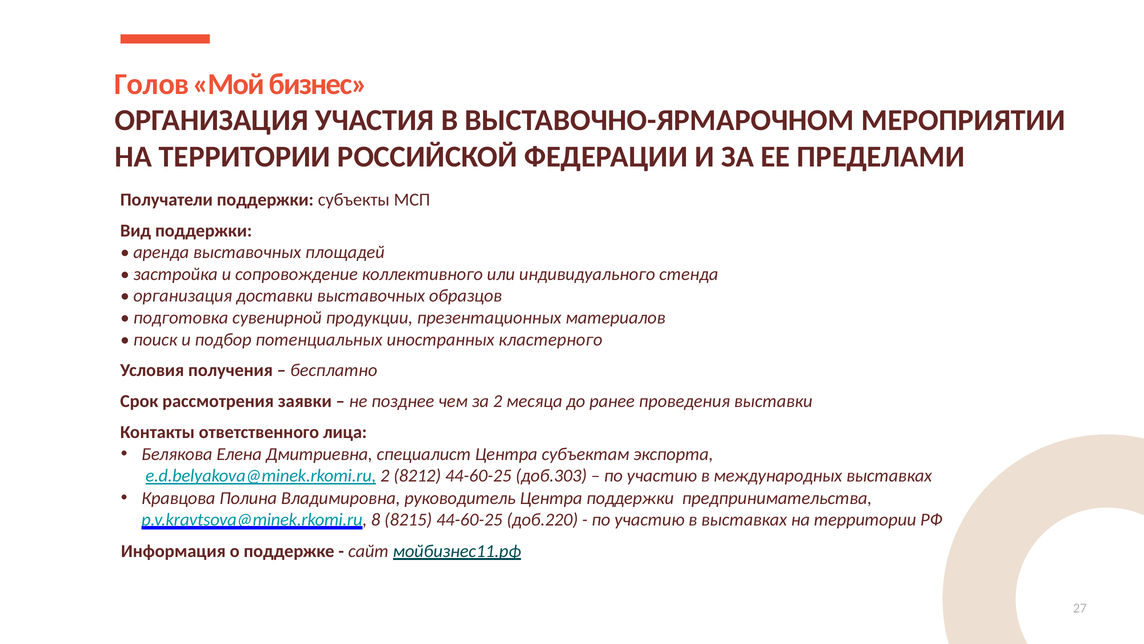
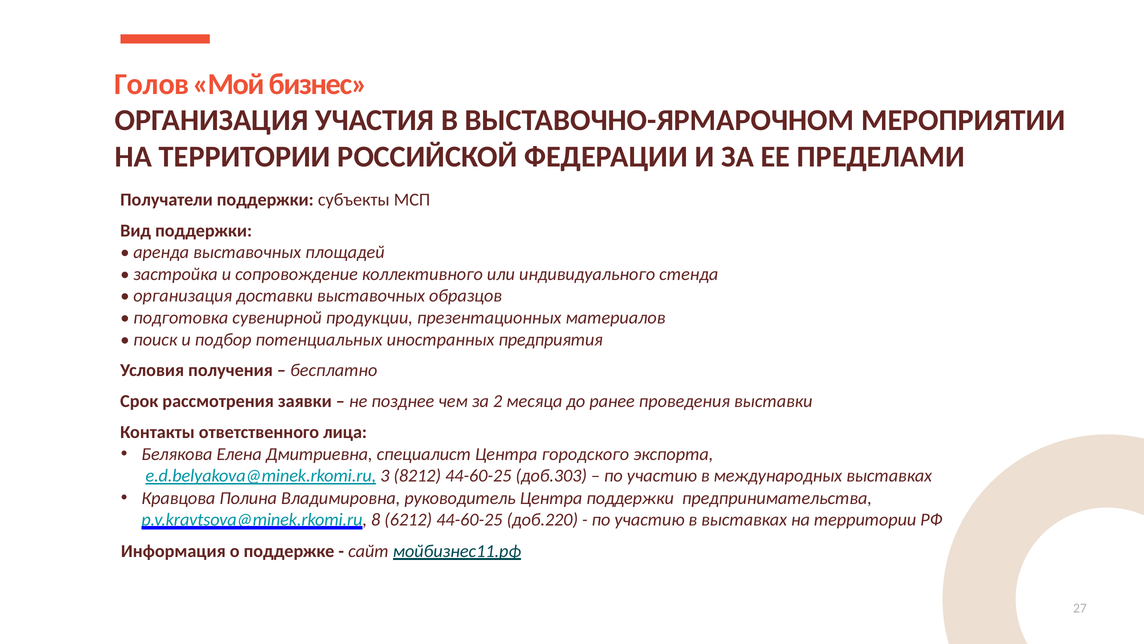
кластерного: кластерного -> предприятия
субъектам: субъектам -> городского
e.d.belyakova@minek.rkomi.ru 2: 2 -> 3
8215: 8215 -> 6212
